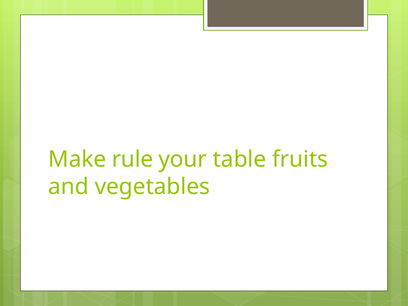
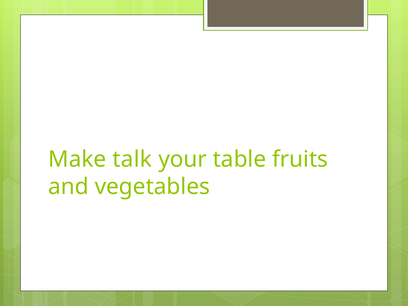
rule: rule -> talk
